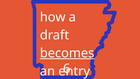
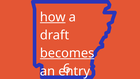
how underline: none -> present
